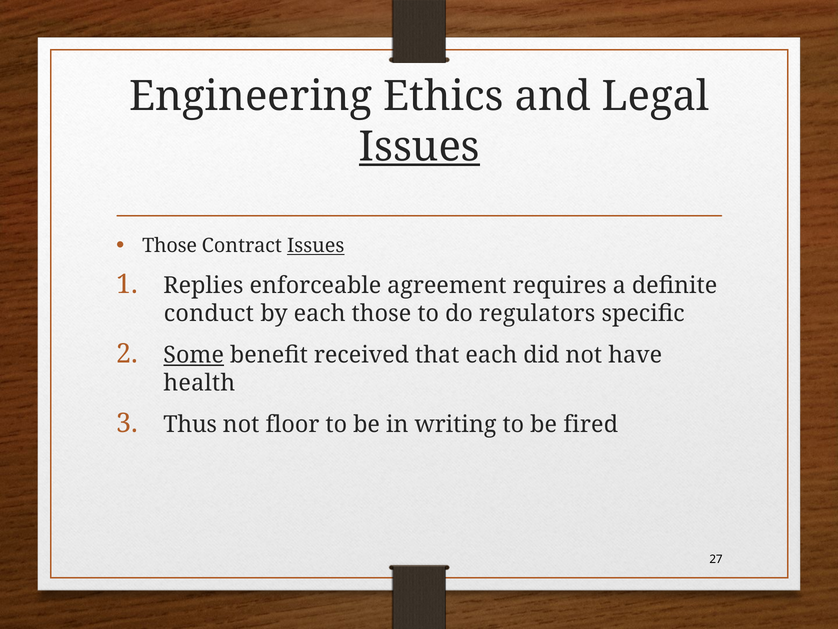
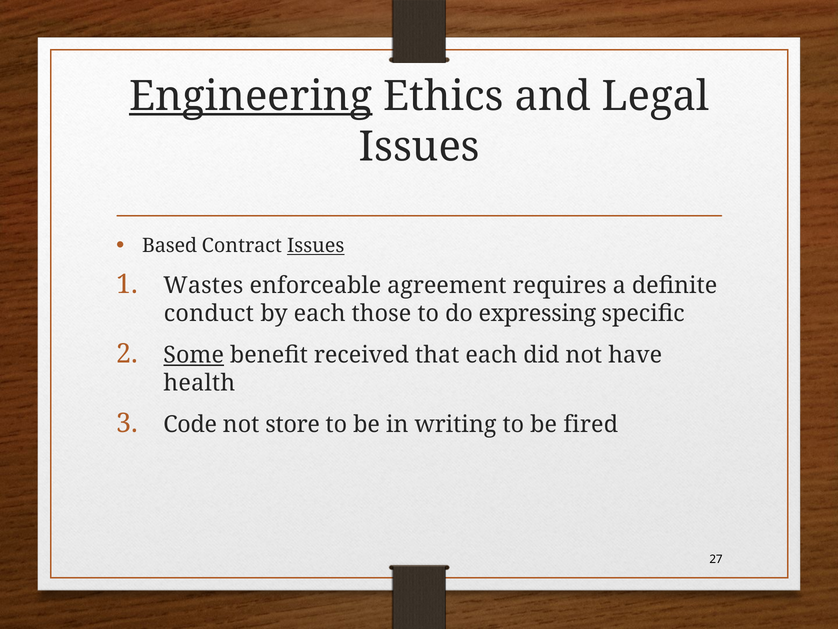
Engineering underline: none -> present
Issues at (419, 147) underline: present -> none
Those at (170, 246): Those -> Based
Replies: Replies -> Wastes
regulators: regulators -> expressing
Thus: Thus -> Code
floor: floor -> store
